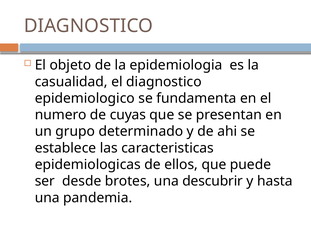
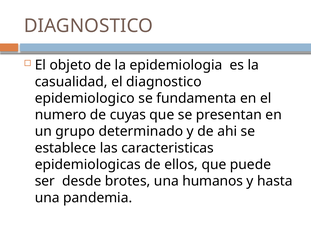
descubrir: descubrir -> humanos
